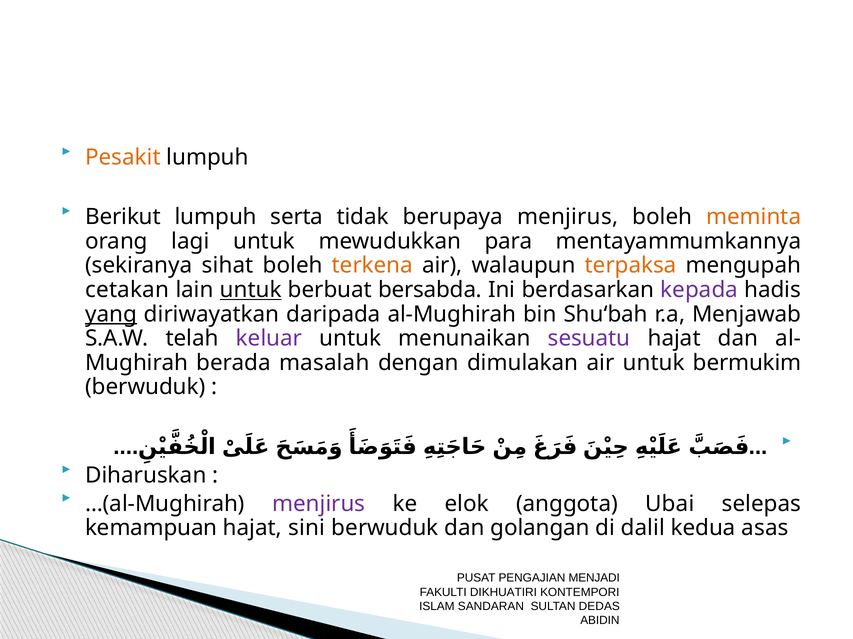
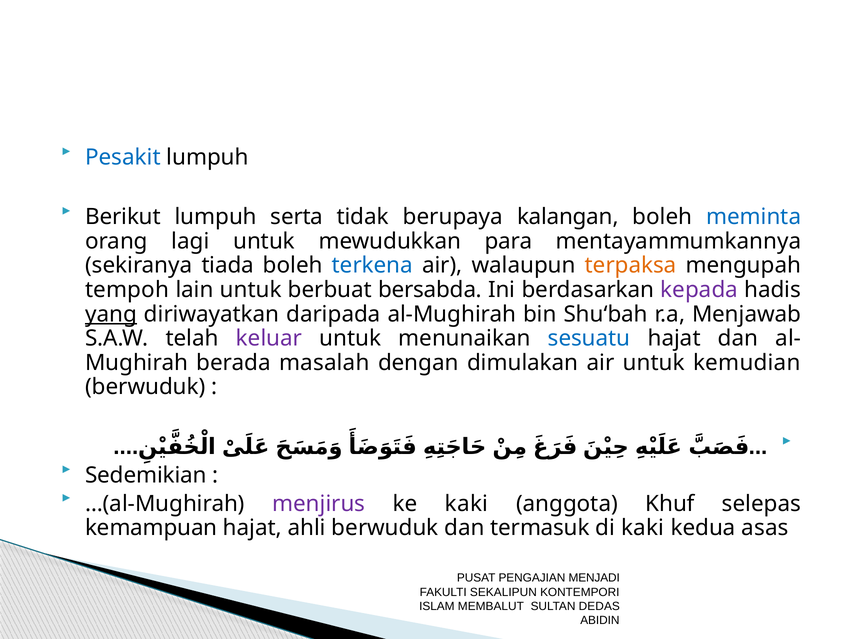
Pesakit colour: orange -> blue
berupaya menjirus: menjirus -> kalangan
meminta colour: orange -> blue
sihat: sihat -> tiada
terkena colour: orange -> blue
cetakan: cetakan -> tempoh
untuk at (251, 290) underline: present -> none
sesuatu colour: purple -> blue
bermukim: bermukim -> kemudian
Diharuskan: Diharuskan -> Sedemikian
ke elok: elok -> kaki
Ubai: Ubai -> Khuf
sini: sini -> ahli
golangan: golangan -> termasuk
di dalil: dalil -> kaki
DIKHUATIRI: DIKHUATIRI -> SEKALIPUN
SANDARAN: SANDARAN -> MEMBALUT
